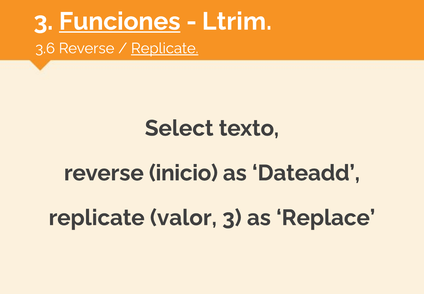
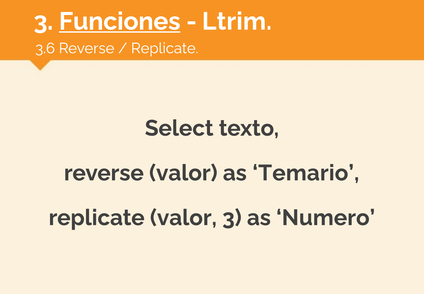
Replicate at (165, 48) underline: present -> none
reverse inicio: inicio -> valor
Dateadd: Dateadd -> Temario
Replace: Replace -> Numero
